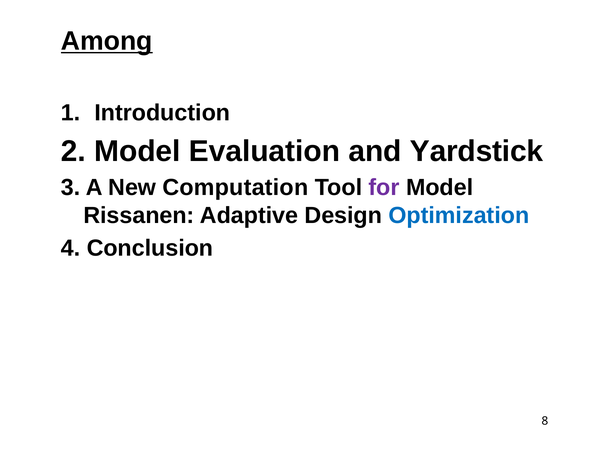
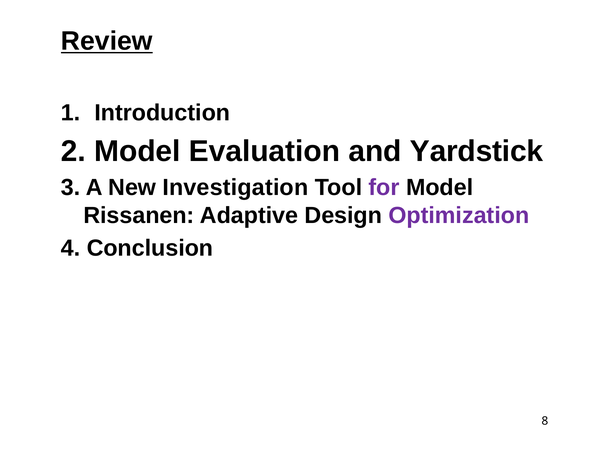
Among: Among -> Review
Computation: Computation -> Investigation
Optimization colour: blue -> purple
